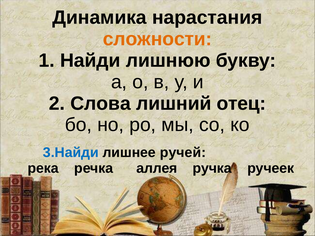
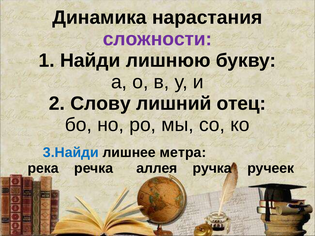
сложности colour: orange -> purple
Слова: Слова -> Слову
ручей: ручей -> метра
